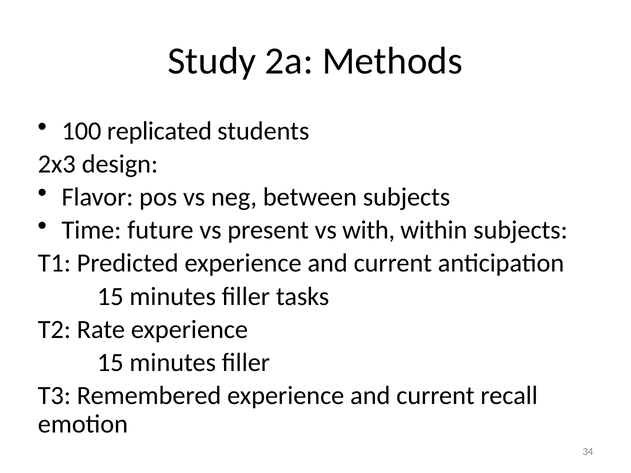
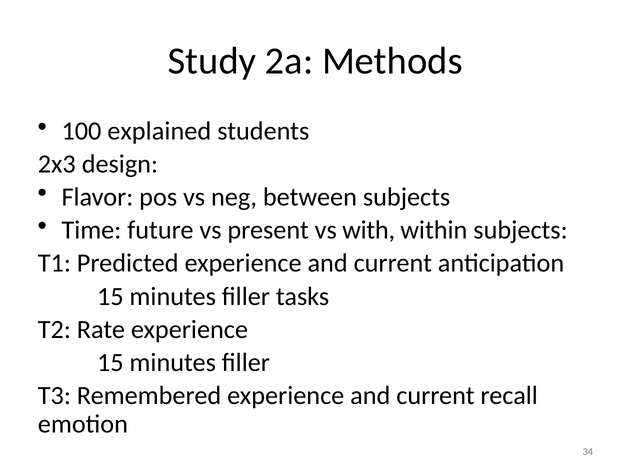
replicated: replicated -> explained
